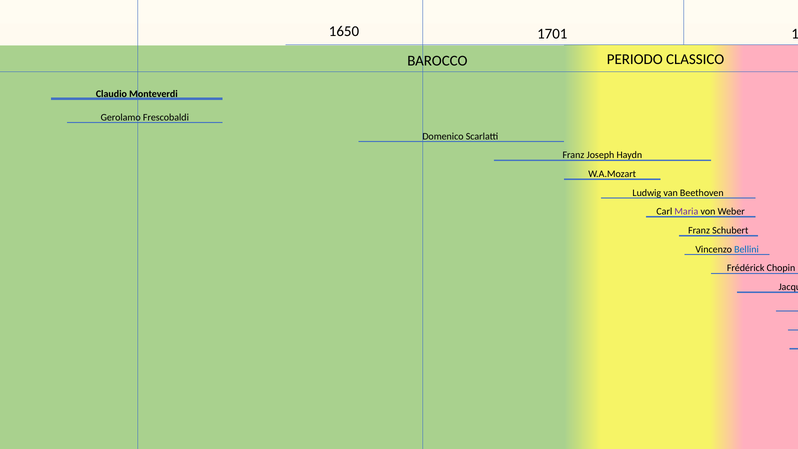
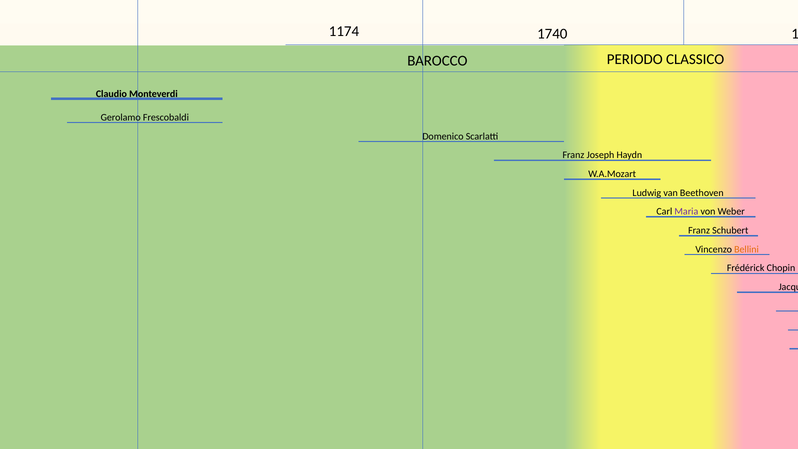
1650: 1650 -> 1174
1701: 1701 -> 1740
Bellini colour: blue -> orange
